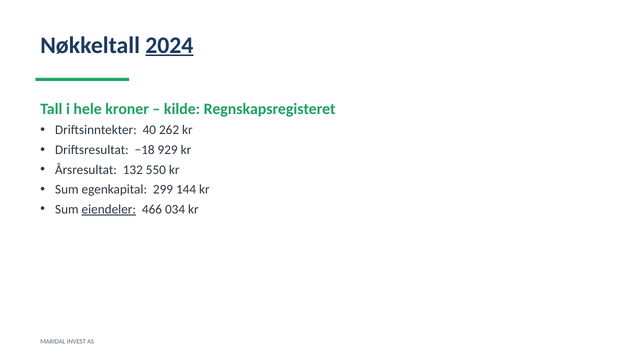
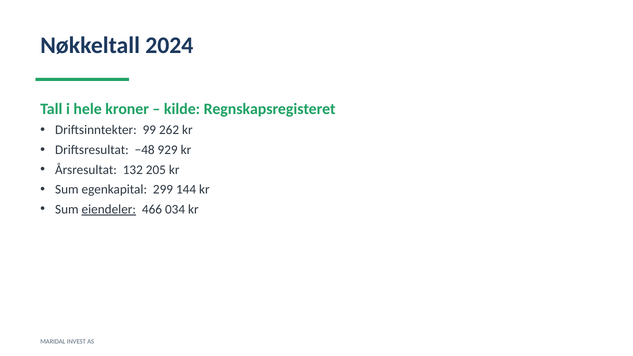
2024 underline: present -> none
40: 40 -> 99
−18: −18 -> −48
550: 550 -> 205
